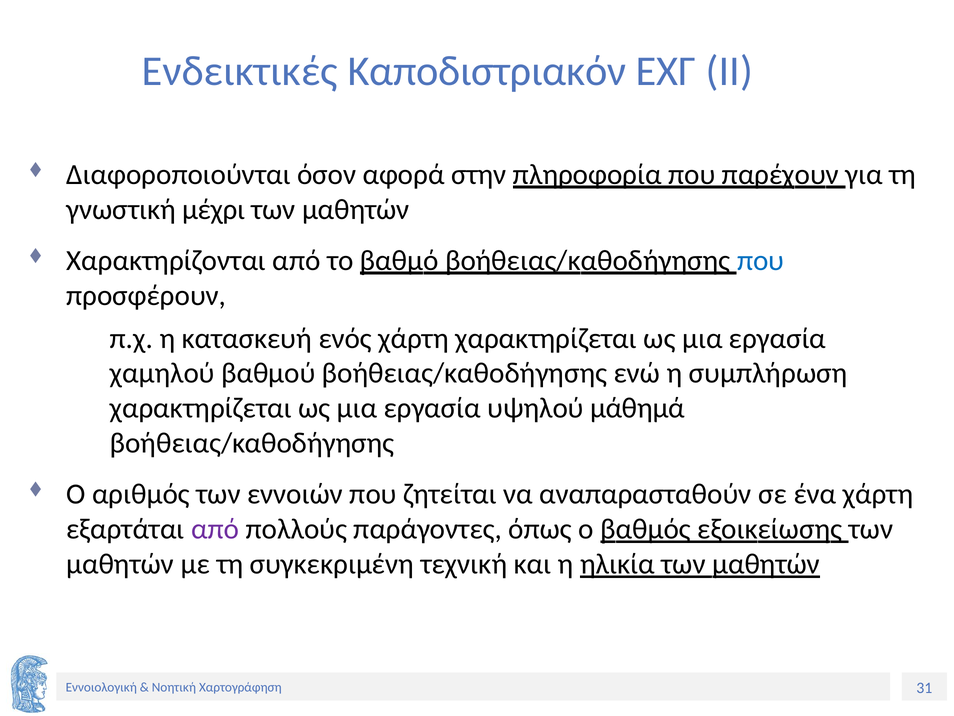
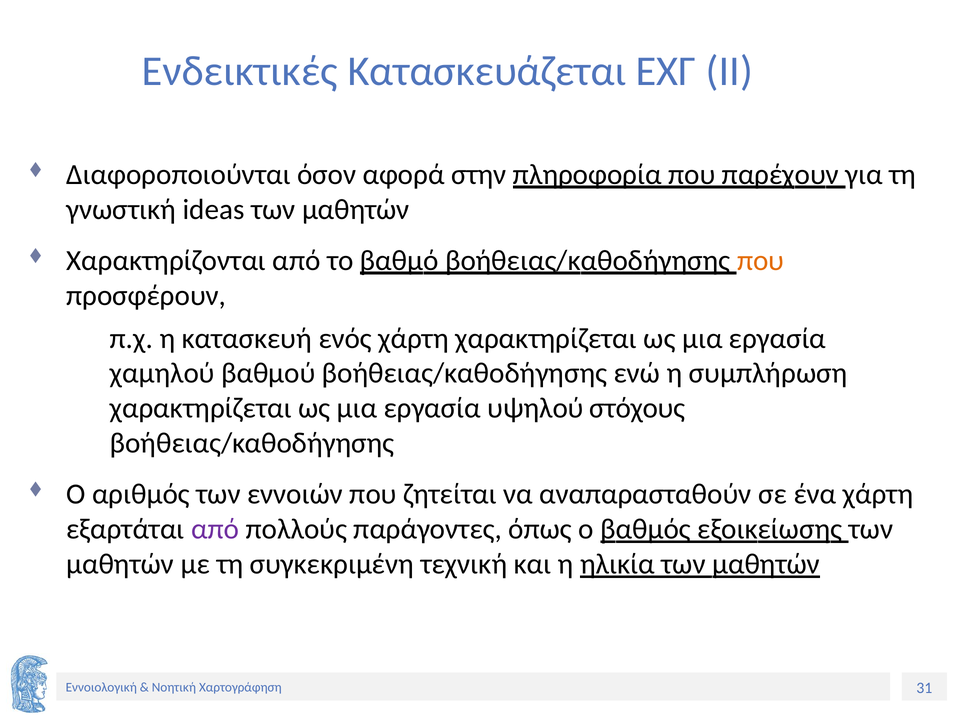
Καποδιστριακόν: Καποδιστριακόν -> Κατασκευάζεται
μέχρι: μέχρι -> ideas
που at (761, 260) colour: blue -> orange
μάθημά: μάθημά -> στόχους
